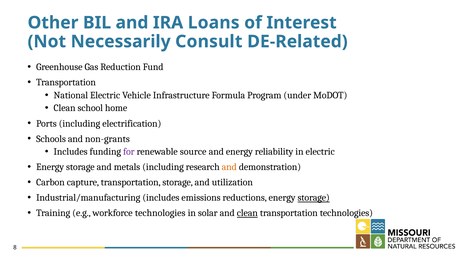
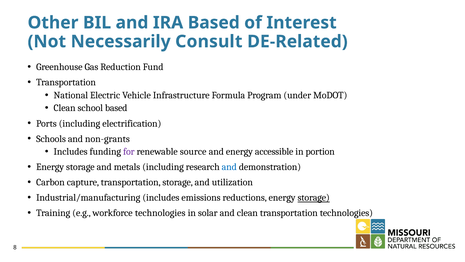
IRA Loans: Loans -> Based
school home: home -> based
reliability: reliability -> accessible
in electric: electric -> portion
and at (229, 167) colour: orange -> blue
clean at (247, 213) underline: present -> none
